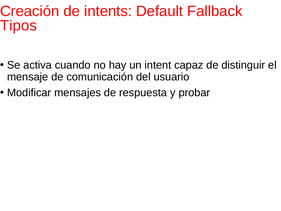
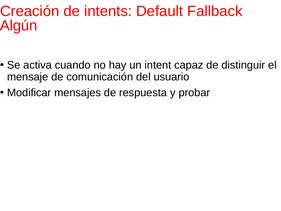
Tipos: Tipos -> Algún
